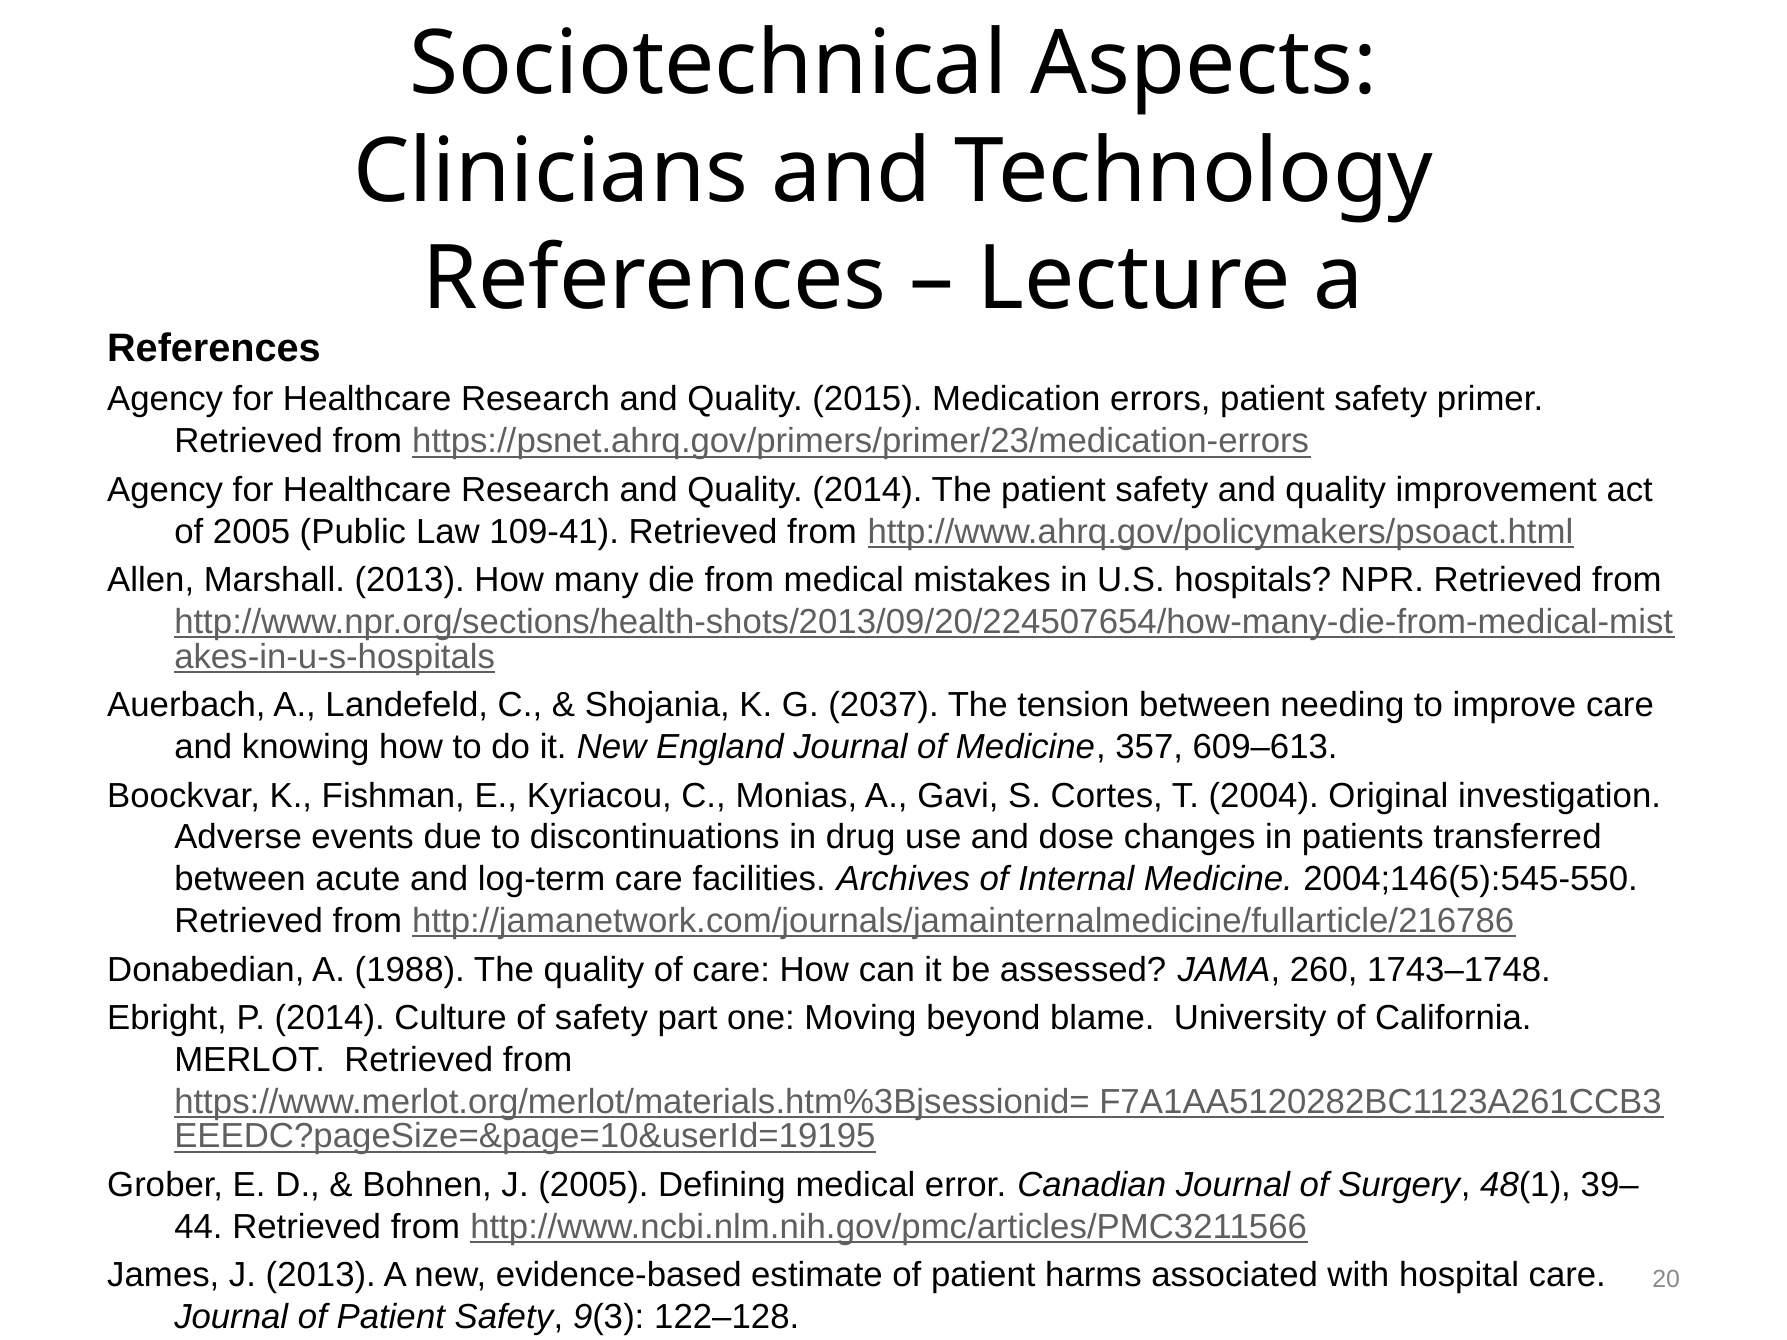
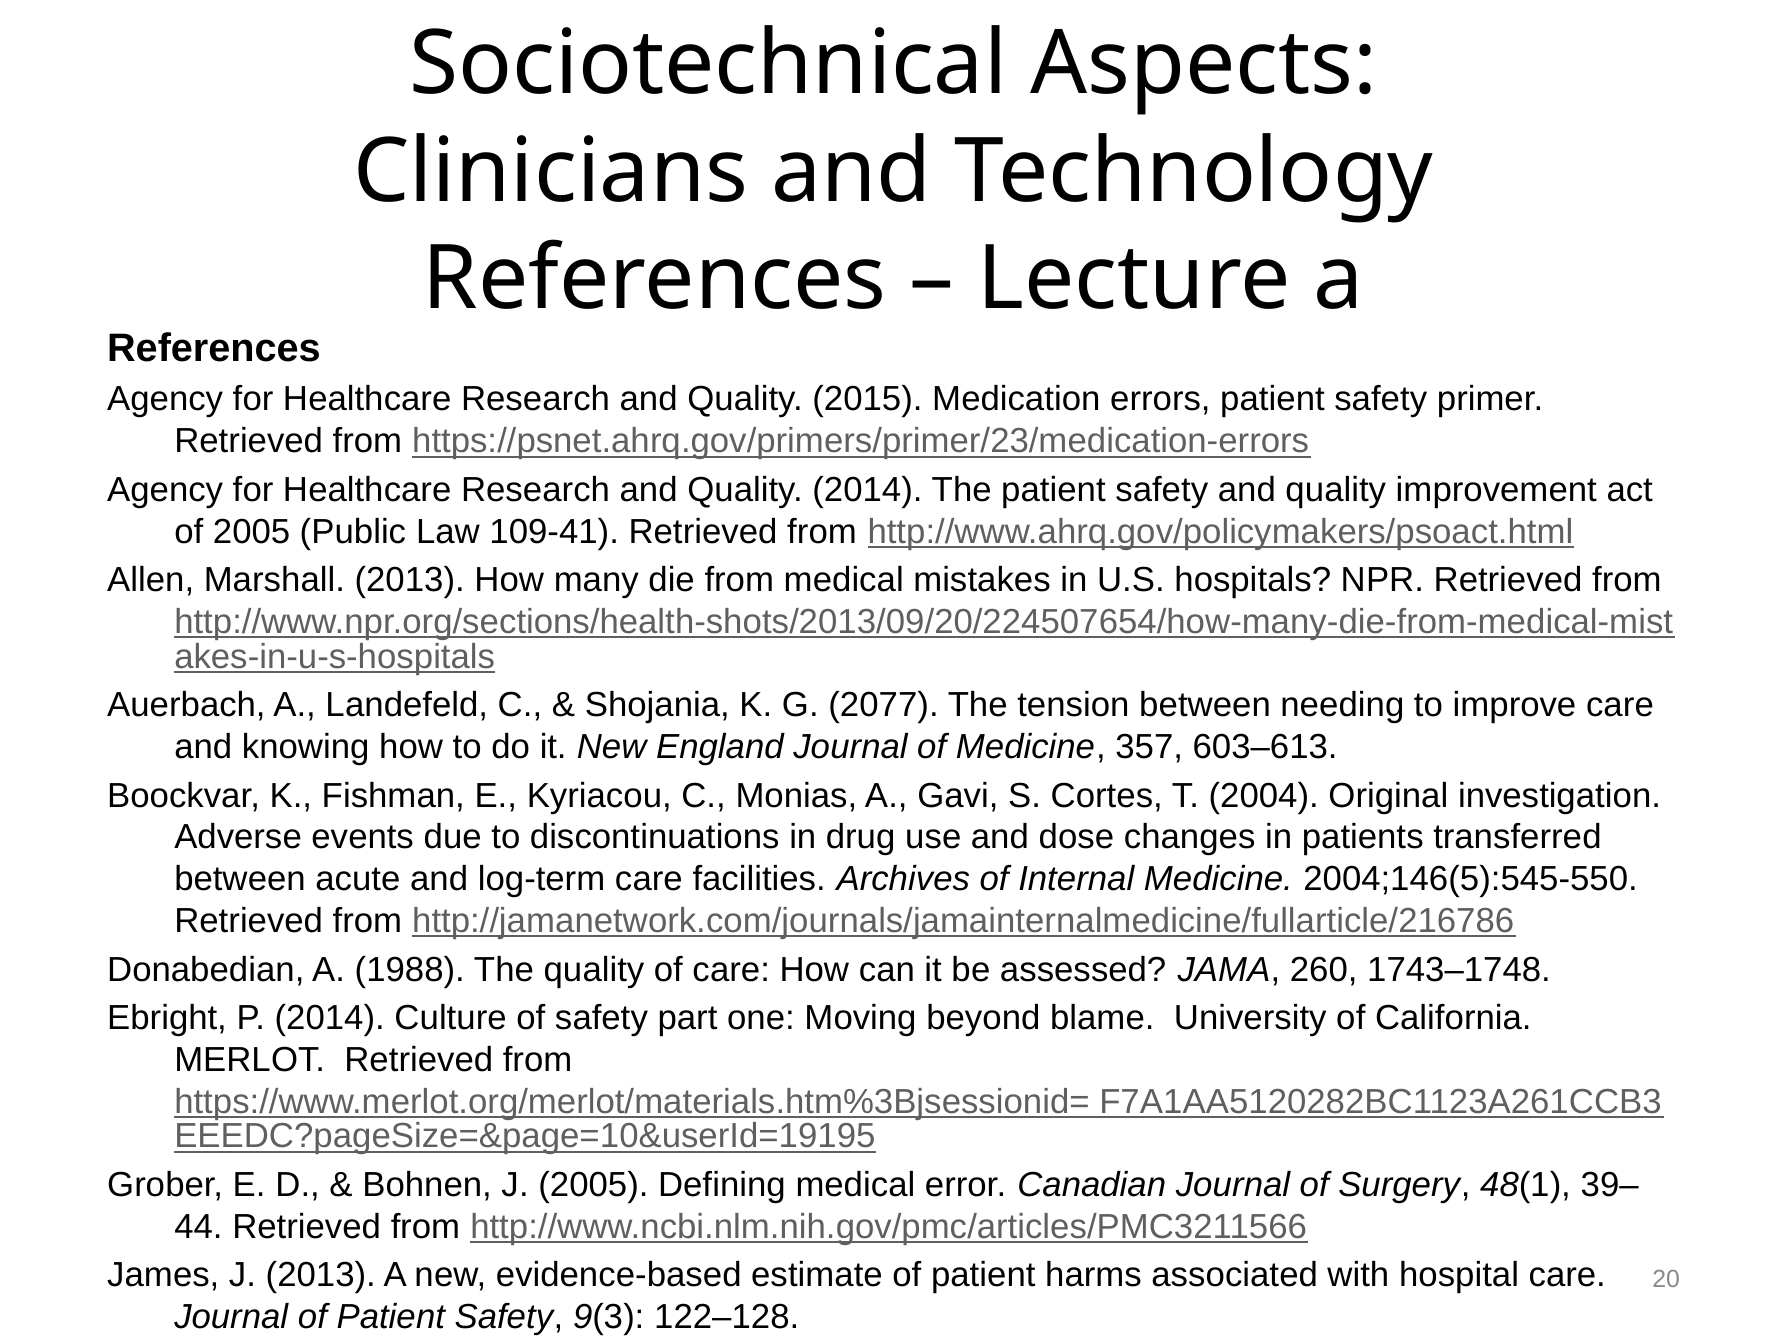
2037: 2037 -> 2077
609–613: 609–613 -> 603–613
